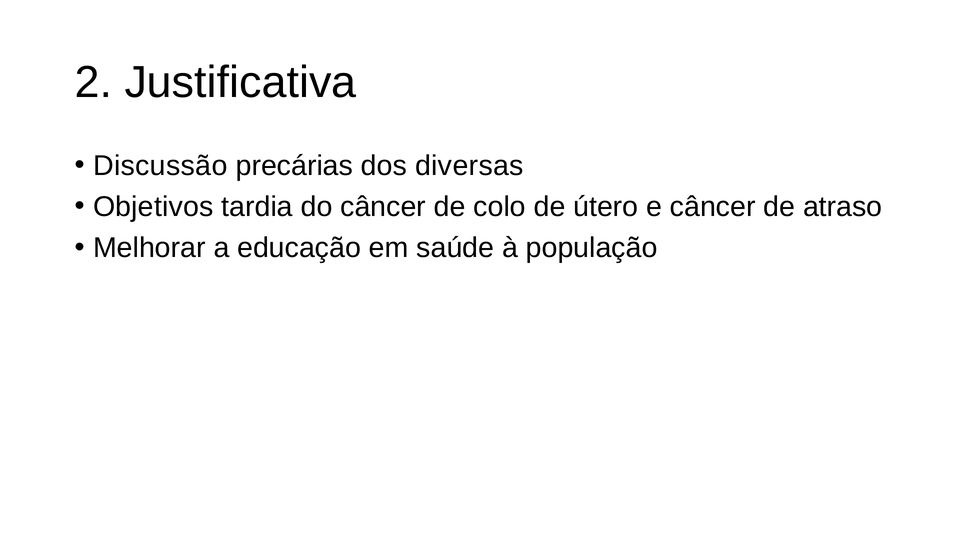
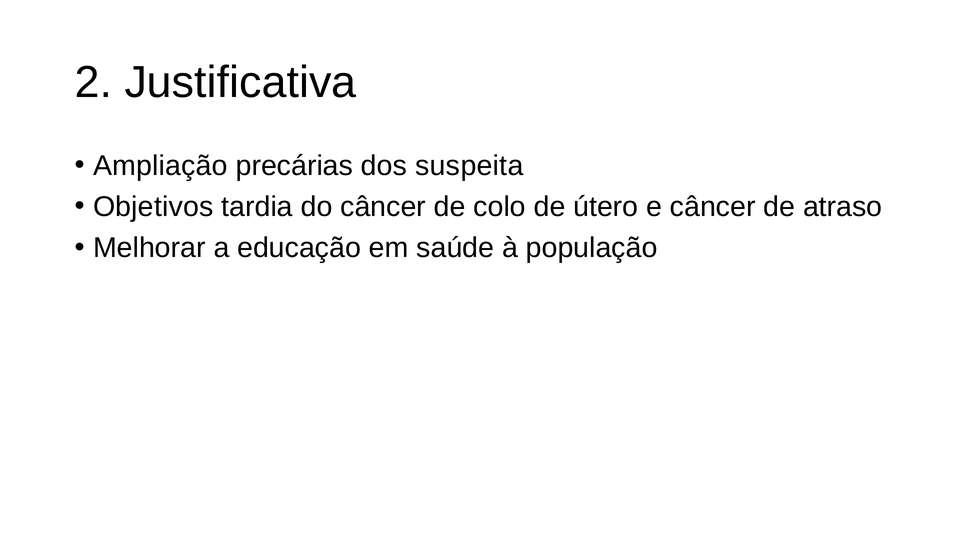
Discussão: Discussão -> Ampliação
diversas: diversas -> suspeita
